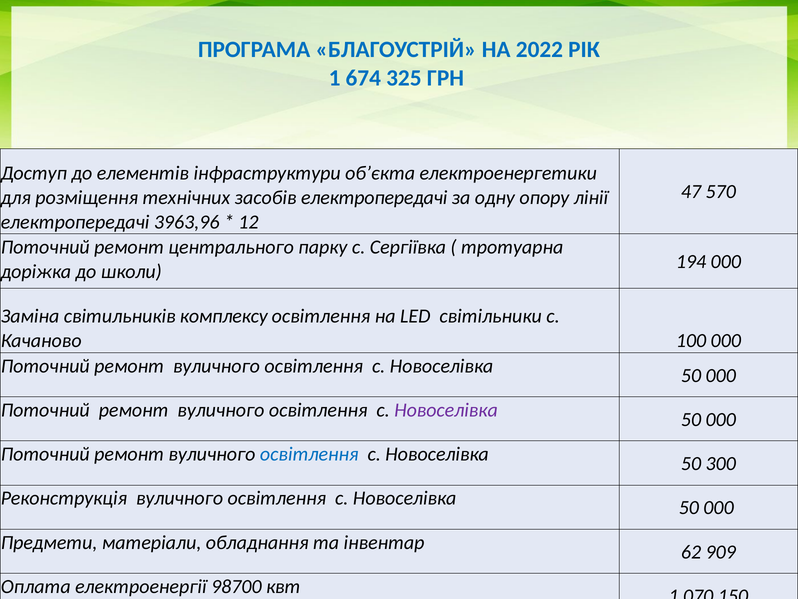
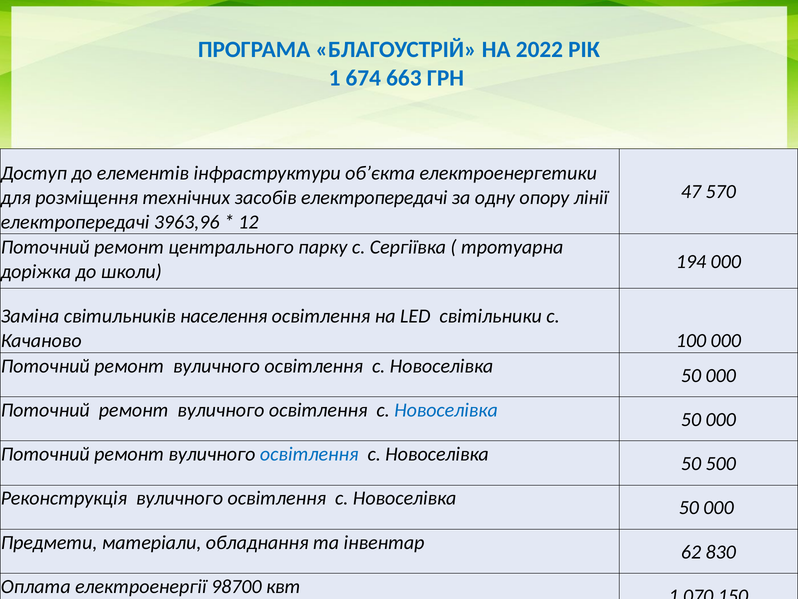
325: 325 -> 663
комплексу: комплексу -> населення
Новоселівка at (446, 410) colour: purple -> blue
300: 300 -> 500
909: 909 -> 830
